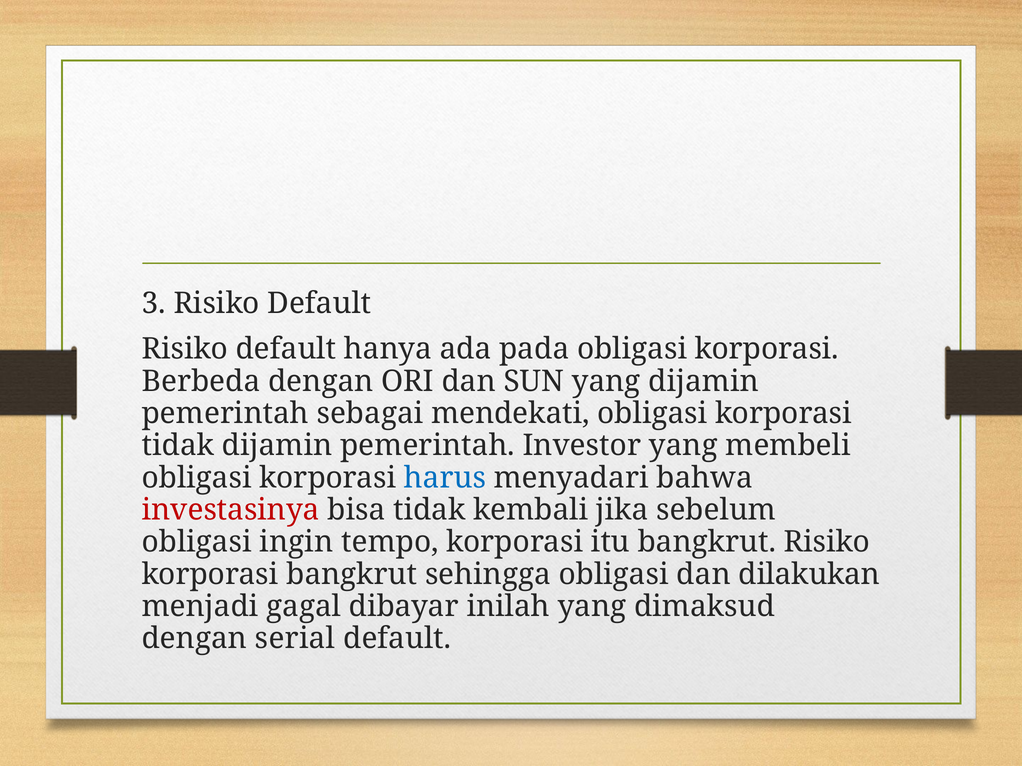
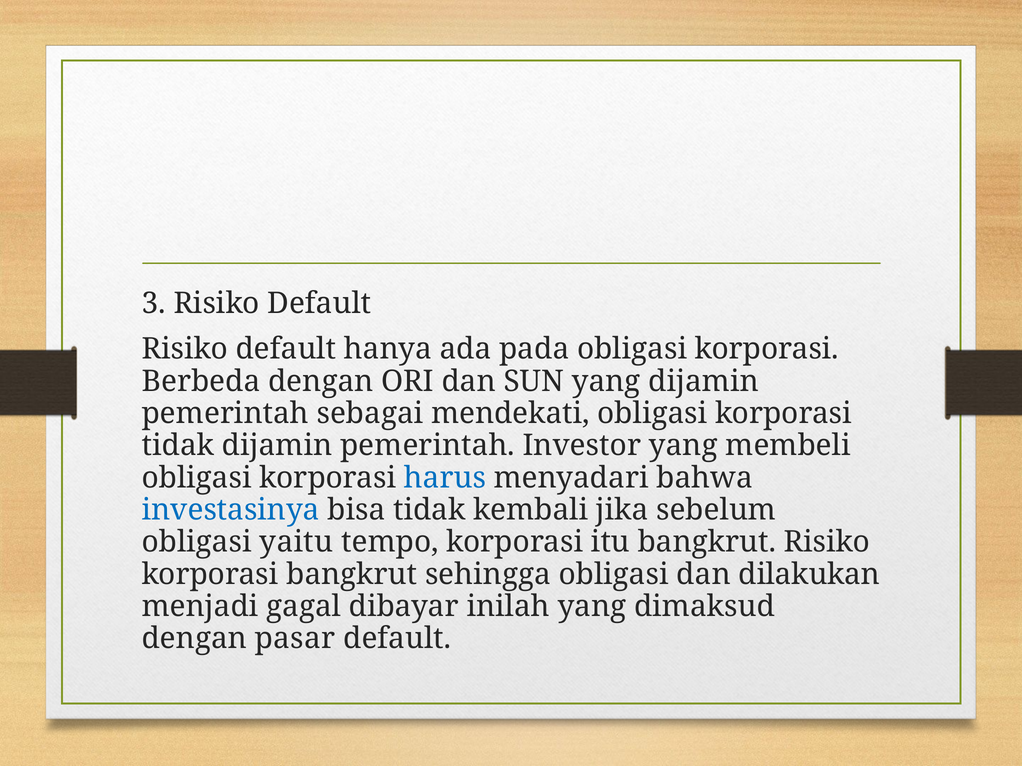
investasinya colour: red -> blue
ingin: ingin -> yaitu
serial: serial -> pasar
